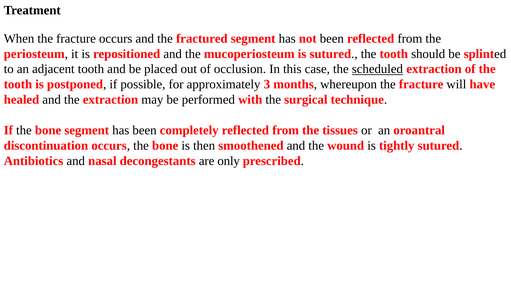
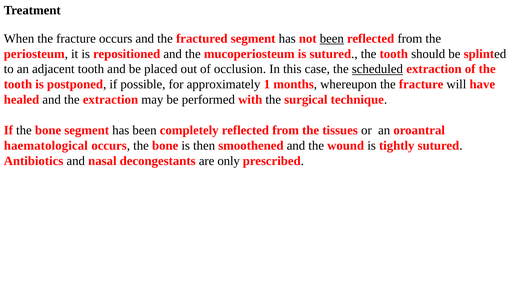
been at (332, 39) underline: none -> present
3: 3 -> 1
discontinuation: discontinuation -> haematological
